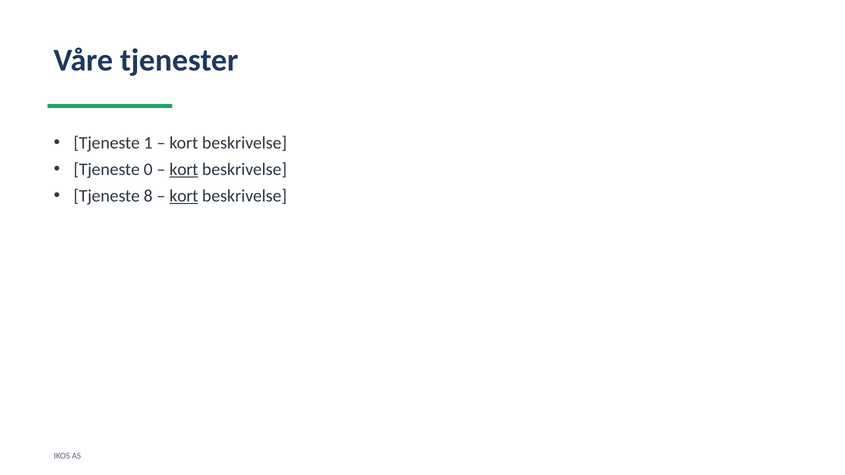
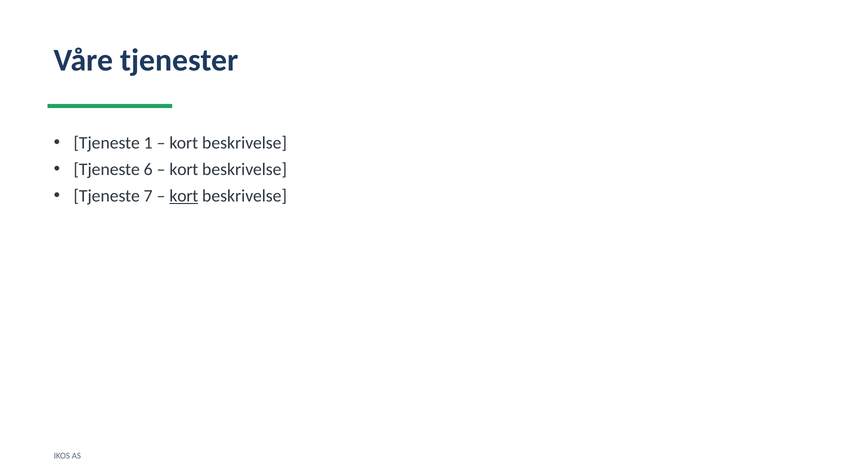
0: 0 -> 6
kort at (184, 170) underline: present -> none
8: 8 -> 7
